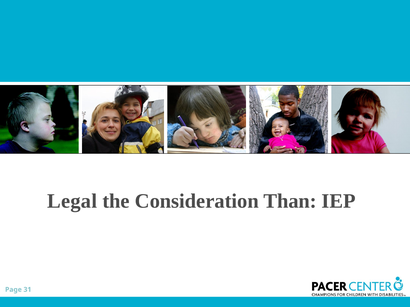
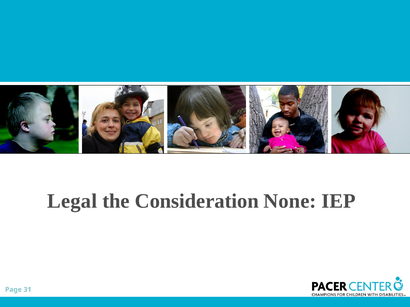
Than: Than -> None
